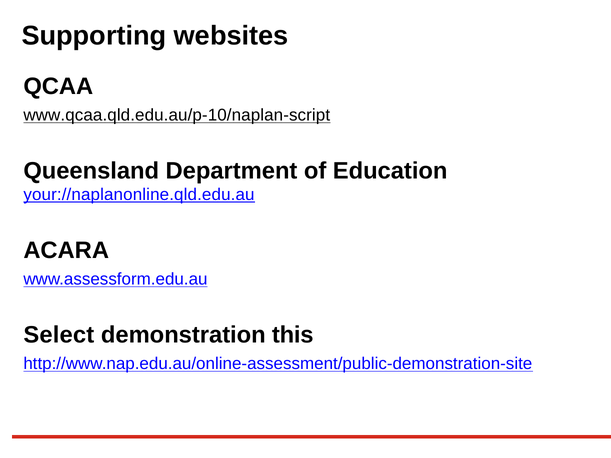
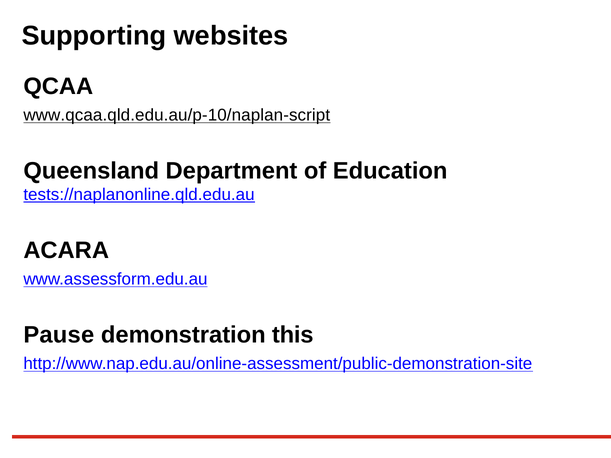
your://naplanonline.qld.edu.au: your://naplanonline.qld.edu.au -> tests://naplanonline.qld.edu.au
Select: Select -> Pause
